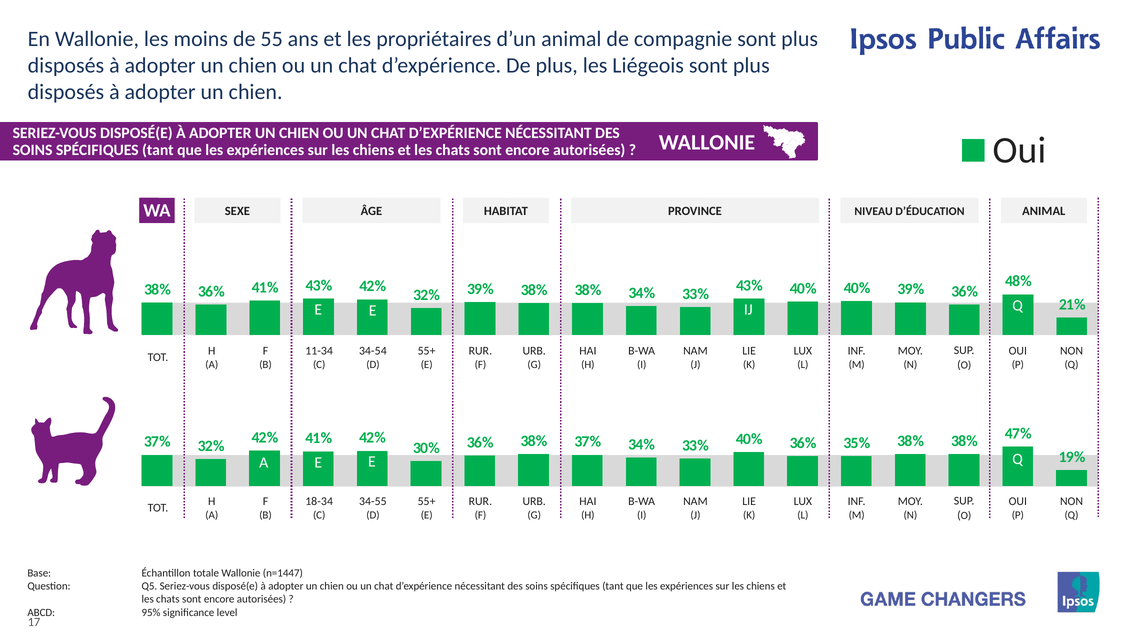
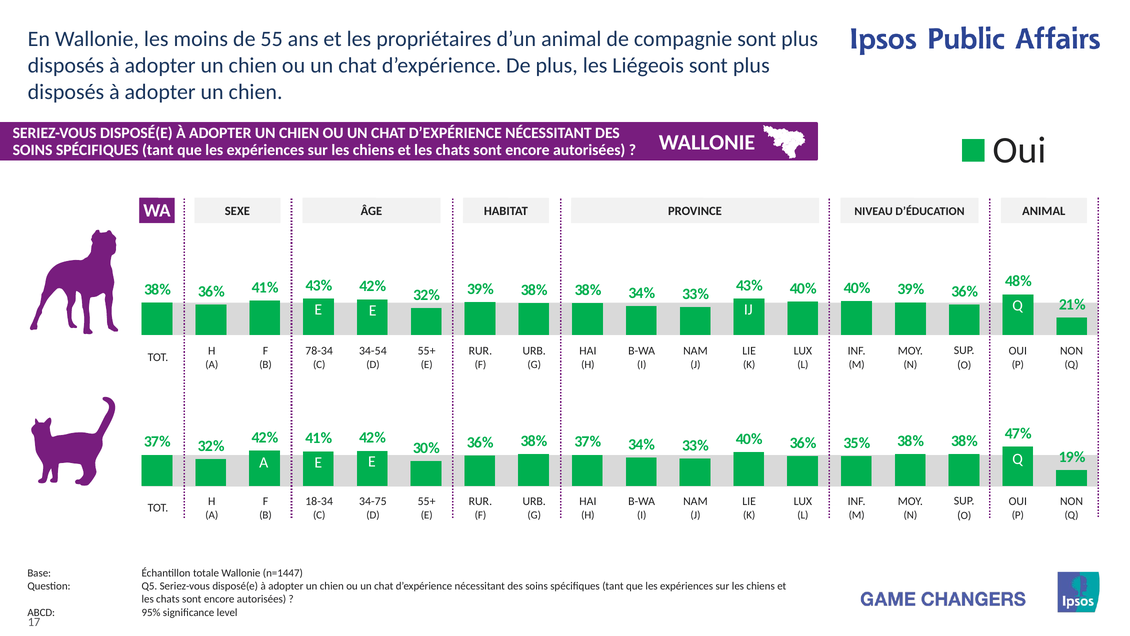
11-34: 11-34 -> 78-34
34-55: 34-55 -> 34-75
